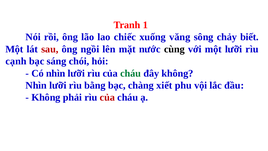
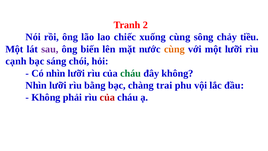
1: 1 -> 2
xuống văng: văng -> cùng
biết: biết -> tiều
sau colour: red -> purple
ngồi: ngồi -> biến
cùng at (174, 49) colour: black -> orange
xiết: xiết -> trai
